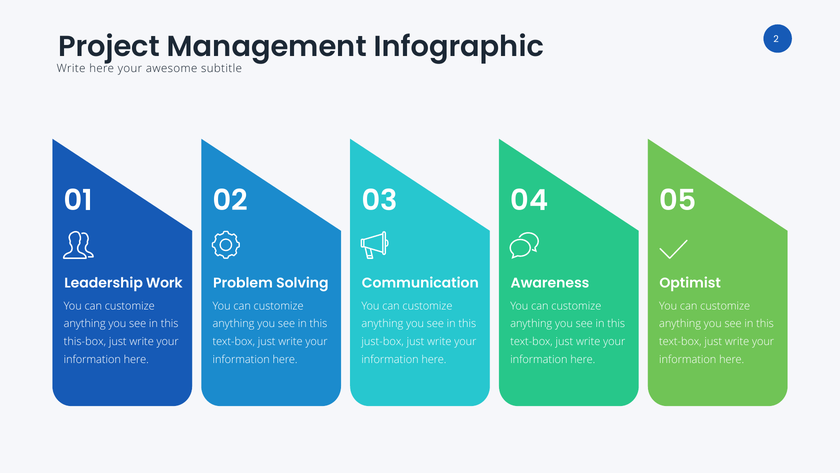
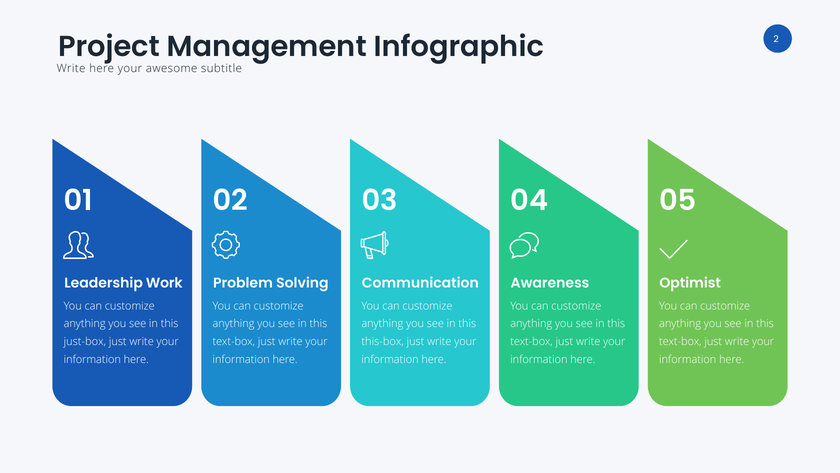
this-box: this-box -> just-box
just-box: just-box -> this-box
